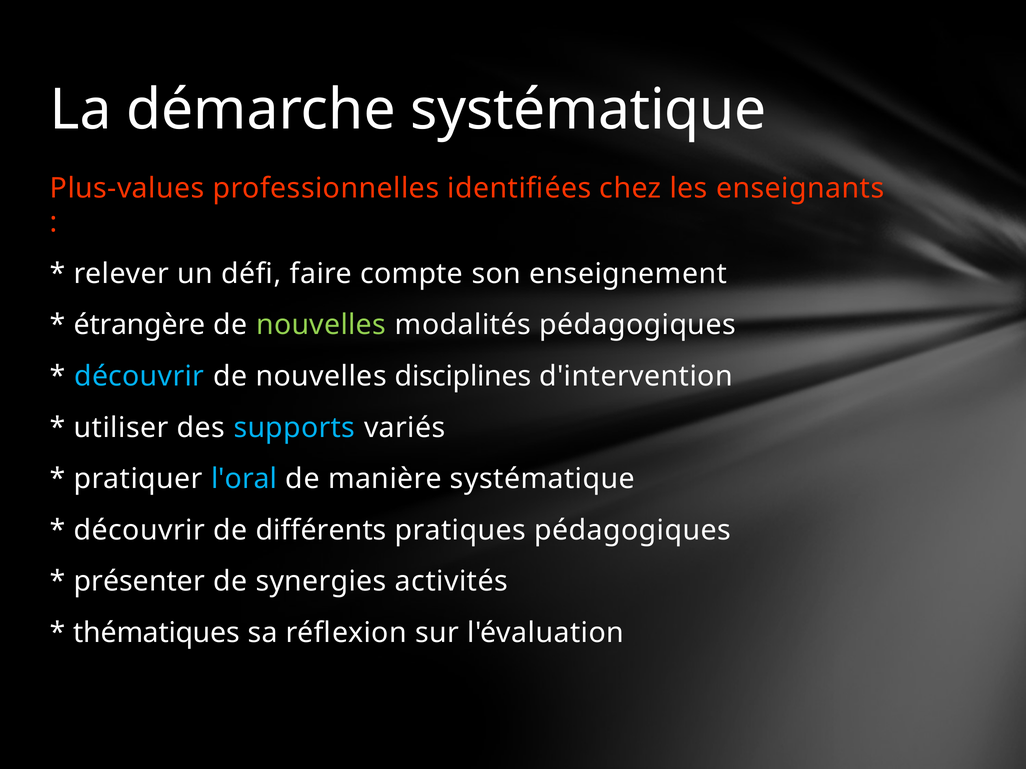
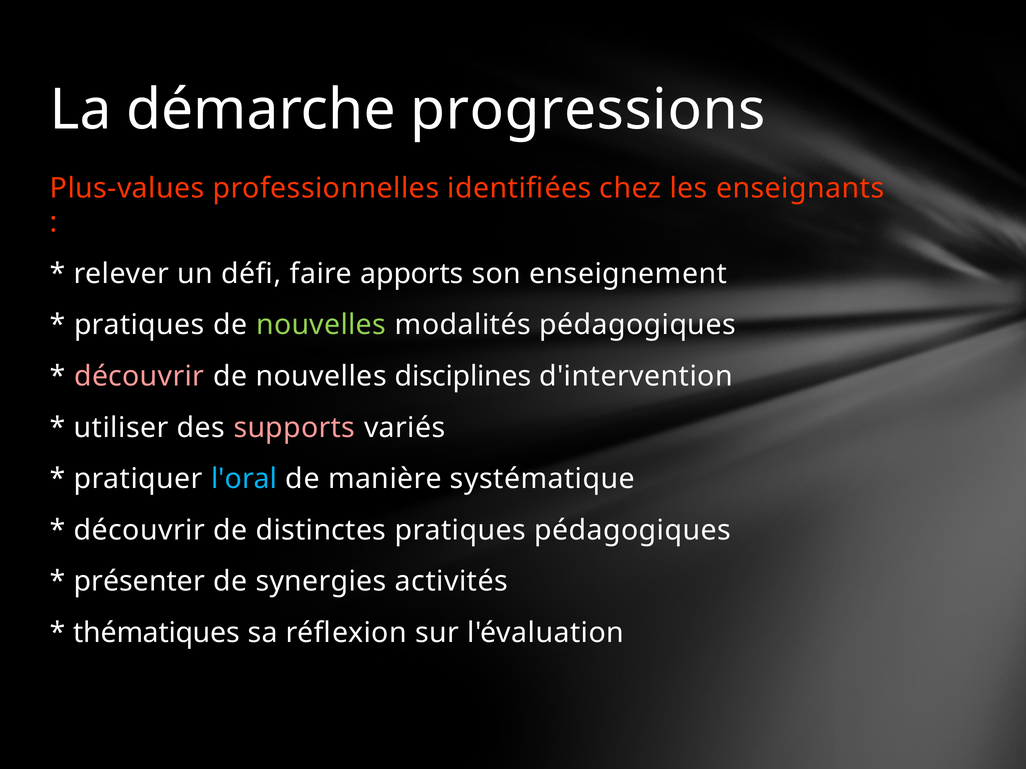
démarche systématique: systématique -> progressions
compte: compte -> apports
étrangère at (139, 325): étrangère -> pratiques
découvrir at (139, 377) colour: light blue -> pink
supports colour: light blue -> pink
différents: différents -> distinctes
